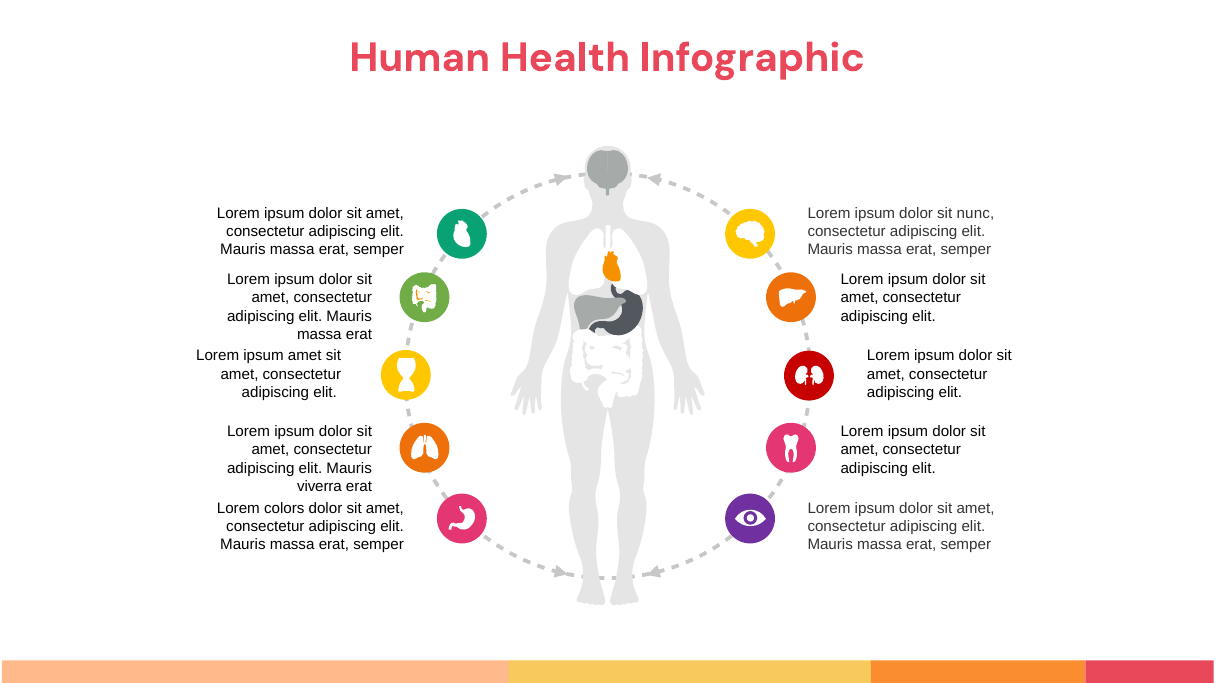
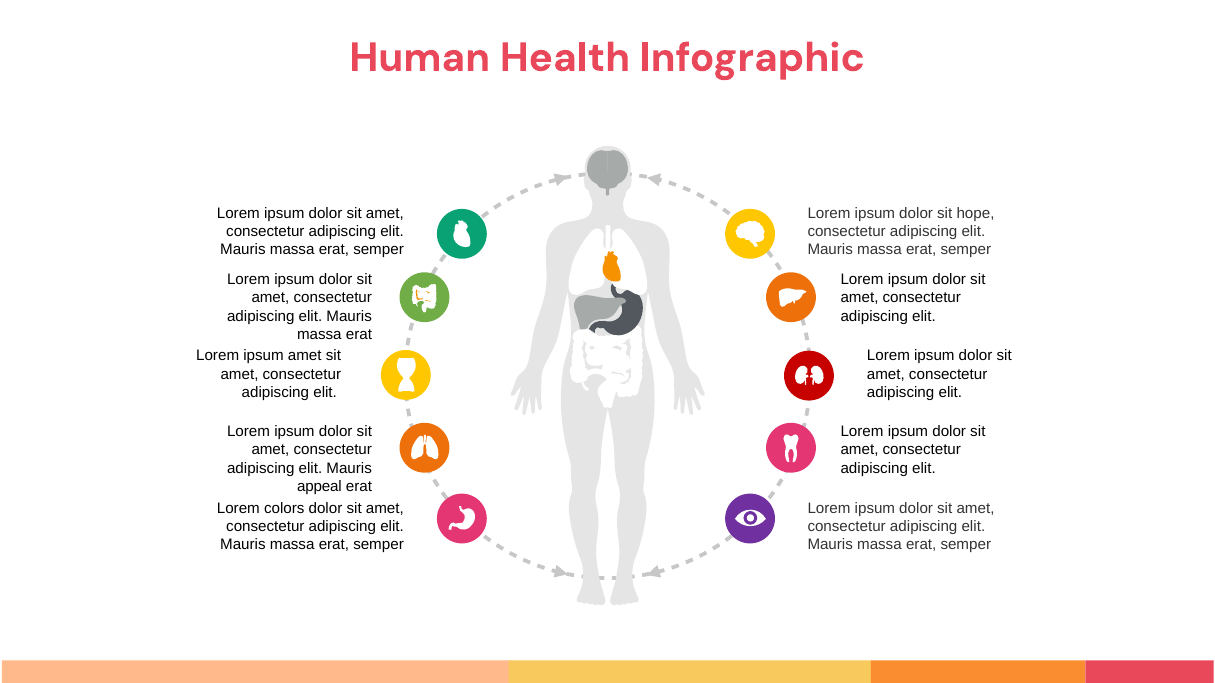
nunc: nunc -> hope
viverra: viverra -> appeal
